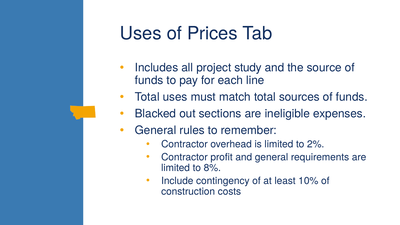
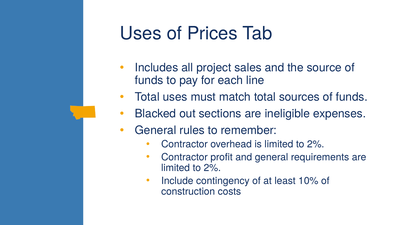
study: study -> sales
8% at (212, 168): 8% -> 2%
